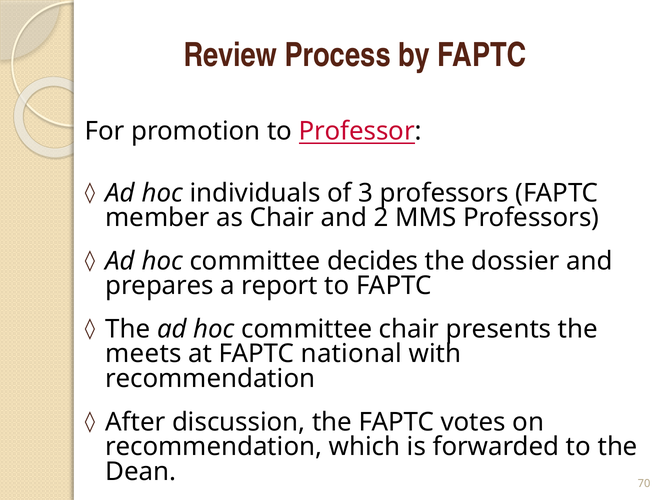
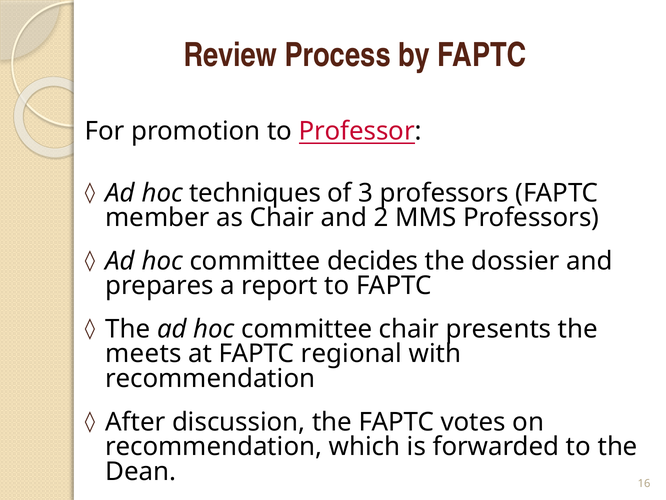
individuals: individuals -> techniques
national: national -> regional
70: 70 -> 16
